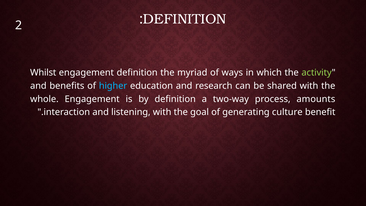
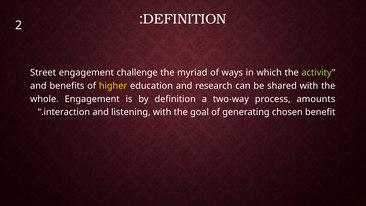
Whilst: Whilst -> Street
engagement definition: definition -> challenge
higher colour: light blue -> yellow
culture: culture -> chosen
